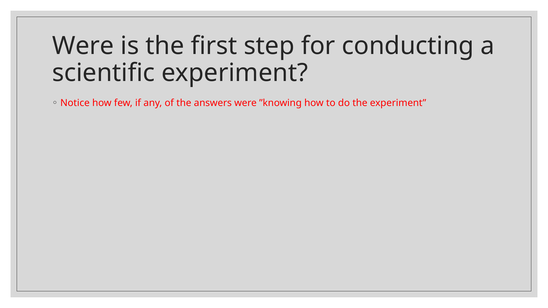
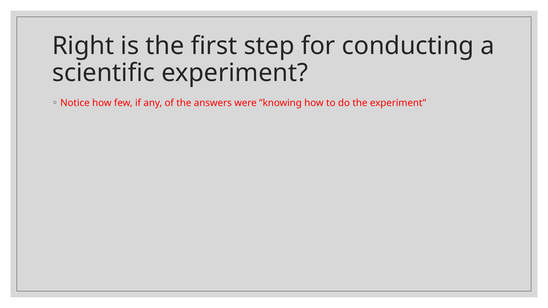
Were at (83, 46): Were -> Right
